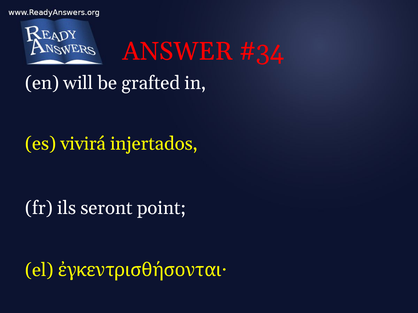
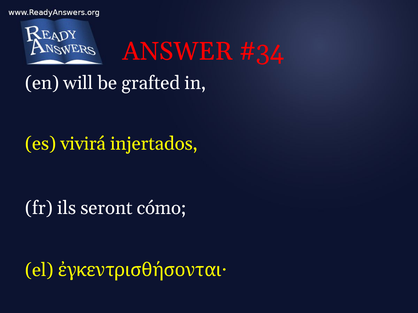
point: point -> cómo
